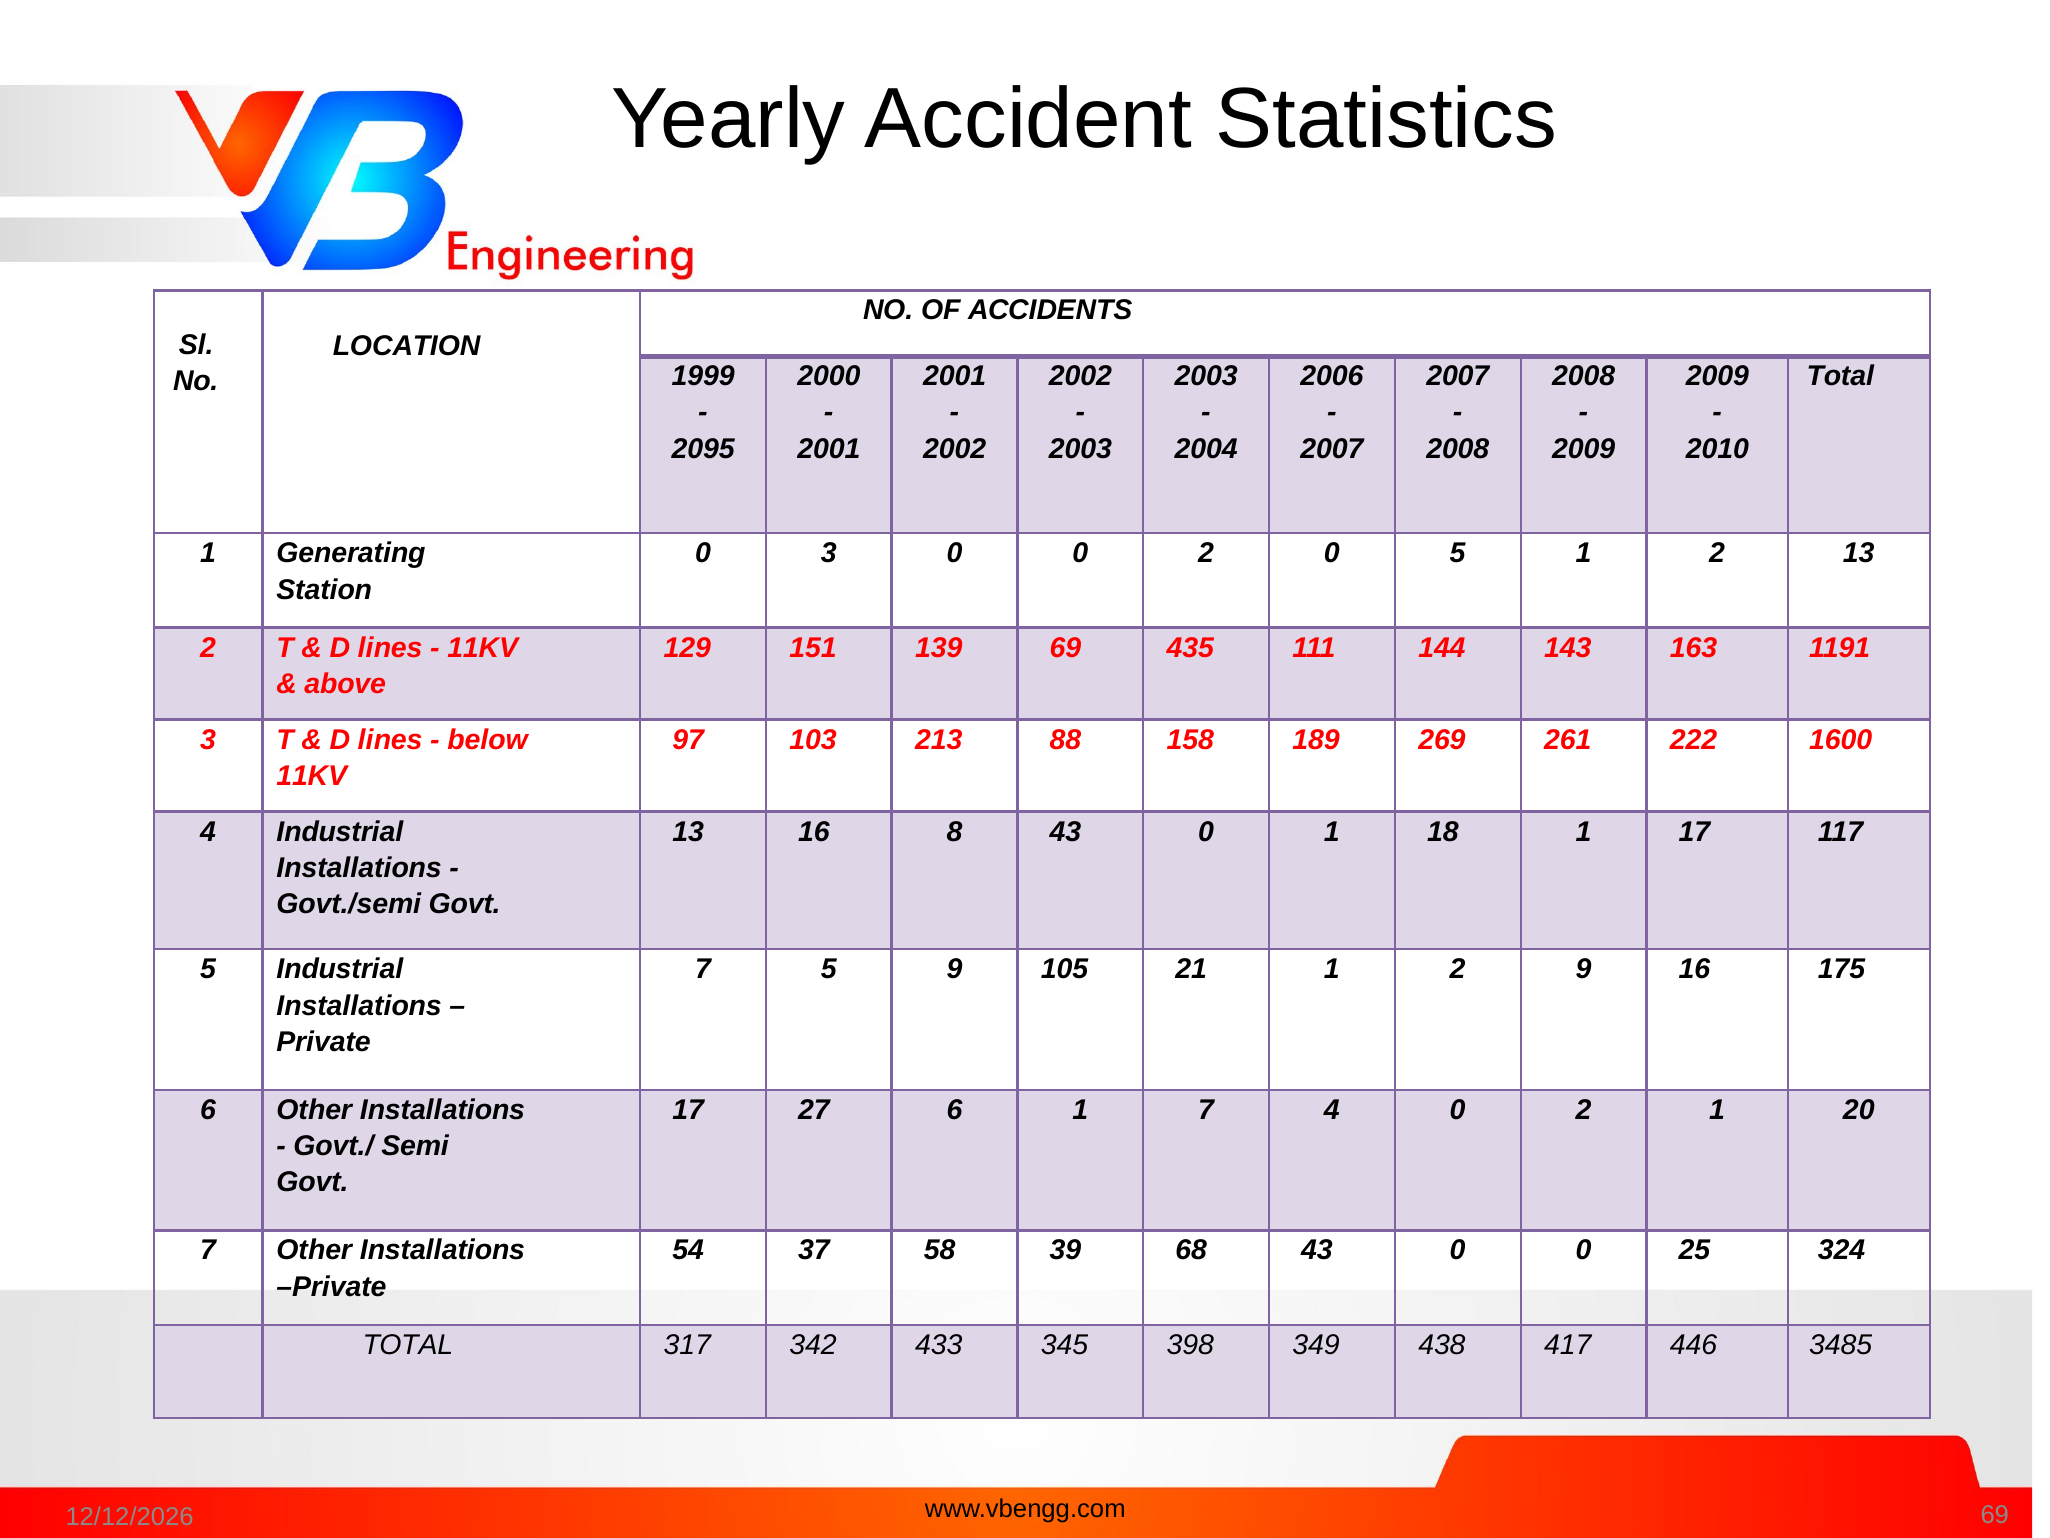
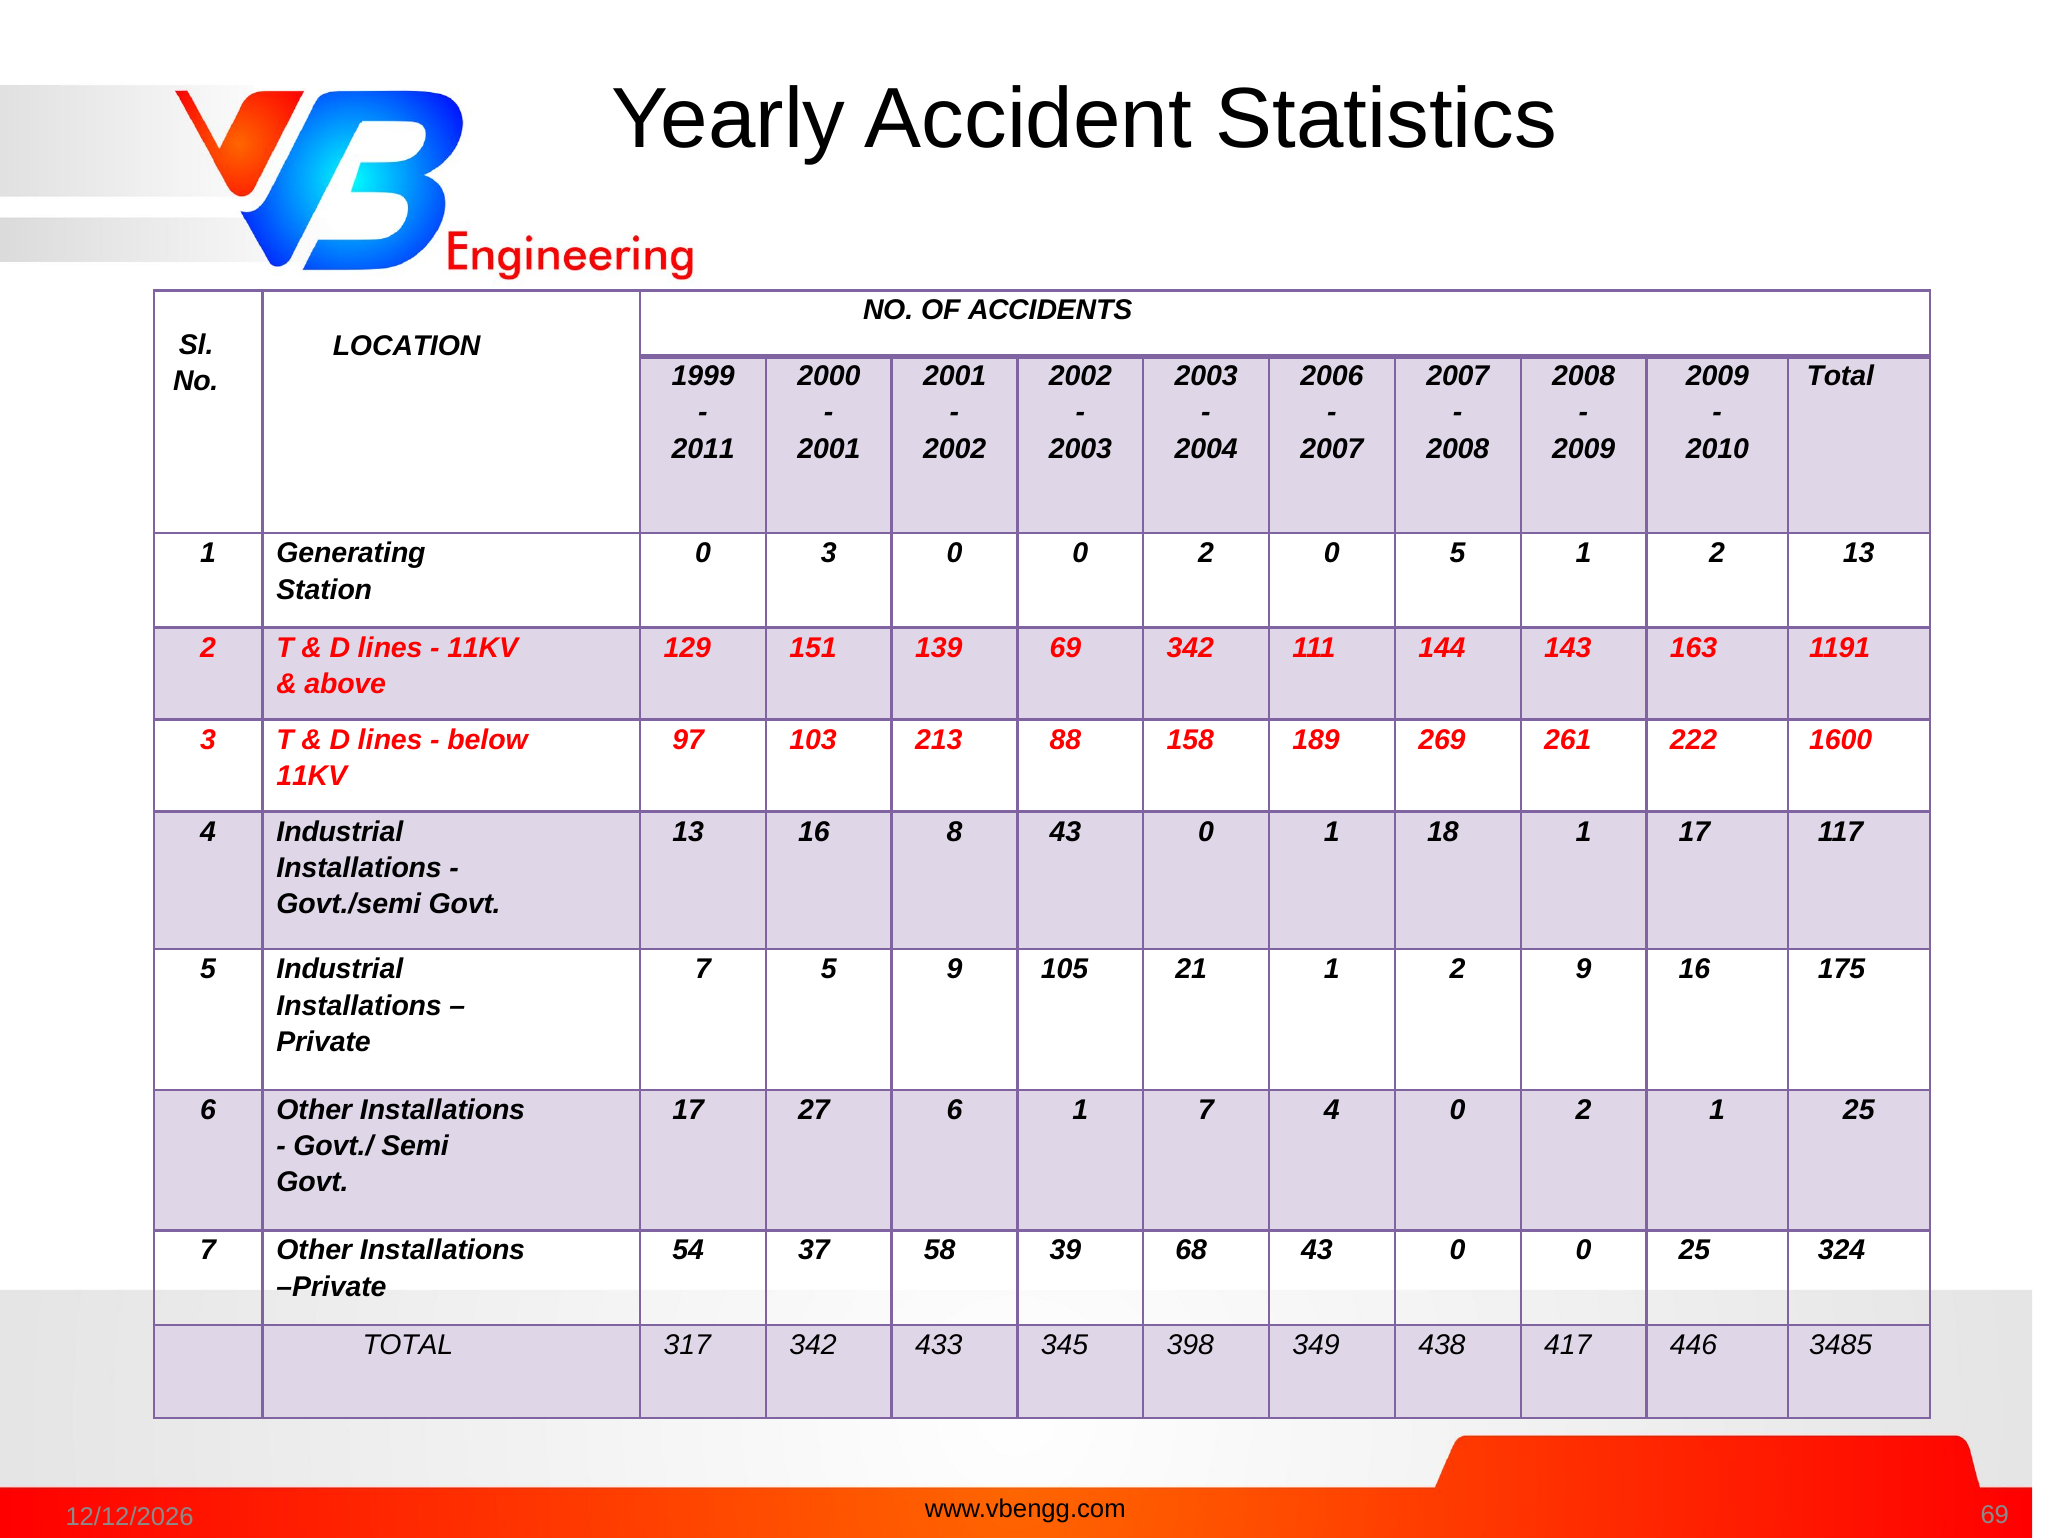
2095: 2095 -> 2011
69 435: 435 -> 342
1 20: 20 -> 25
